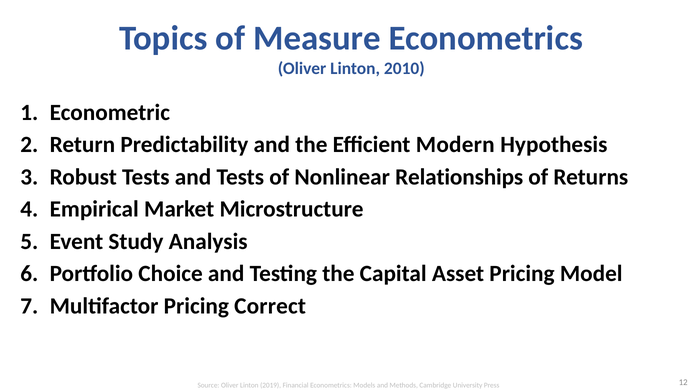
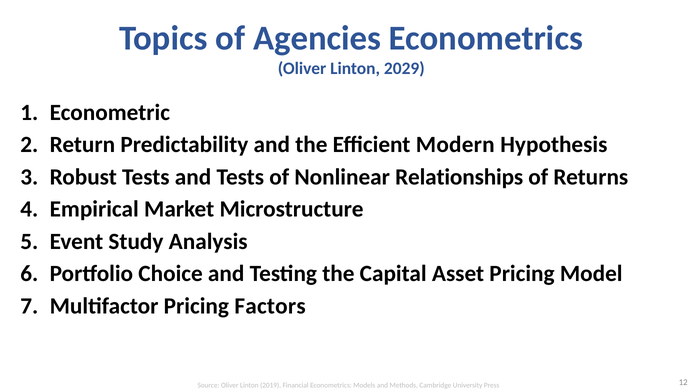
Measure: Measure -> Agencies
2010: 2010 -> 2029
Correct: Correct -> Factors
